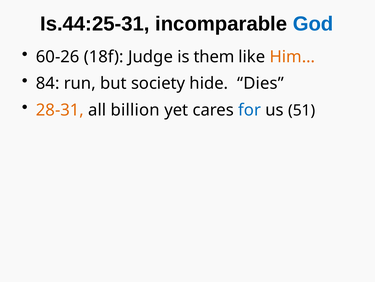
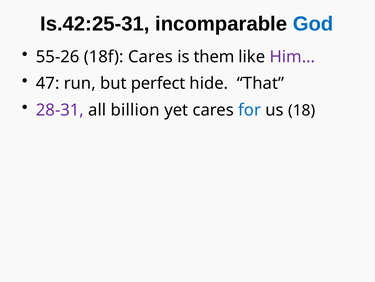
Is.44:25-31: Is.44:25-31 -> Is.42:25-31
60-26: 60-26 -> 55-26
18f Judge: Judge -> Cares
Him… colour: orange -> purple
84: 84 -> 47
society: society -> perfect
Dies: Dies -> That
28-31 colour: orange -> purple
51: 51 -> 18
